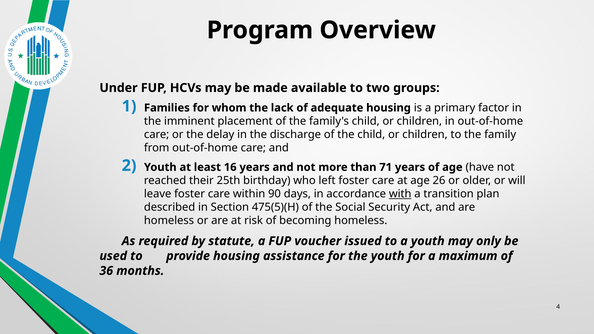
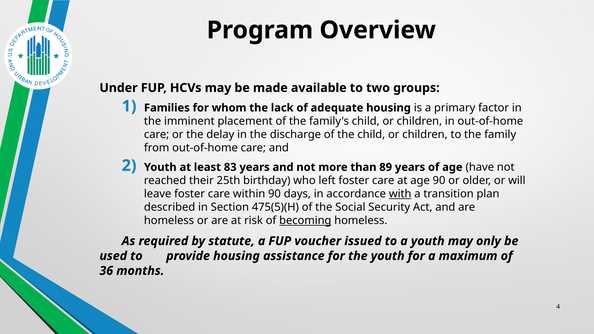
16: 16 -> 83
71: 71 -> 89
age 26: 26 -> 90
becoming underline: none -> present
